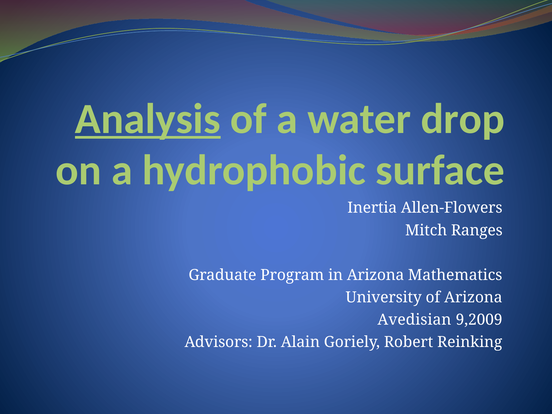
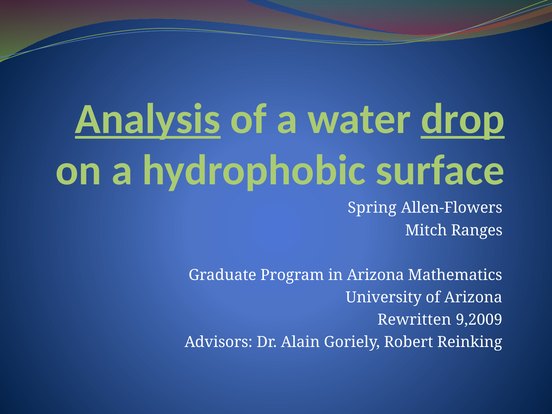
drop underline: none -> present
Inertia: Inertia -> Spring
Avedisian: Avedisian -> Rewritten
